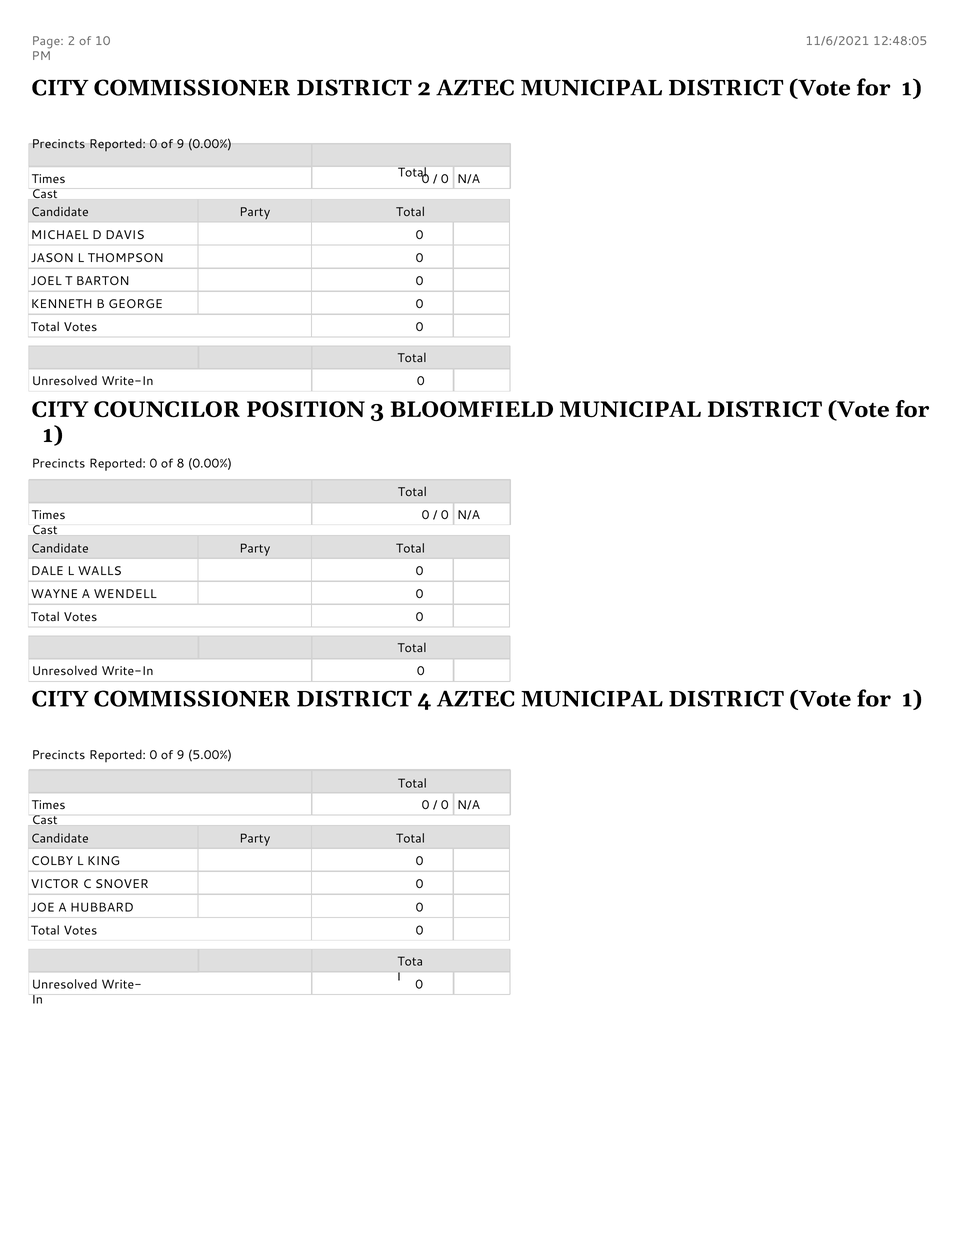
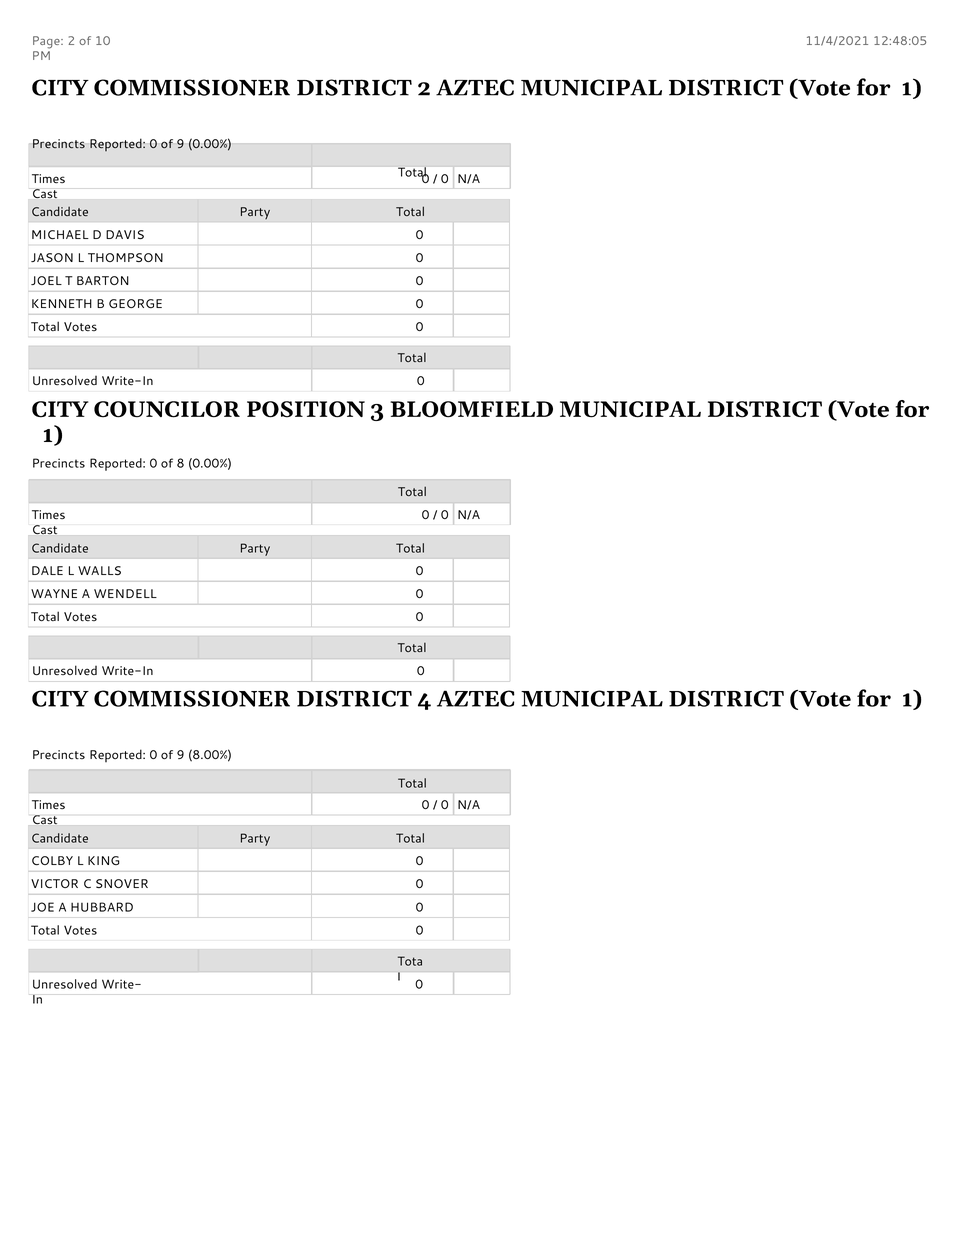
11/6/2021: 11/6/2021 -> 11/4/2021
5.00%: 5.00% -> 8.00%
